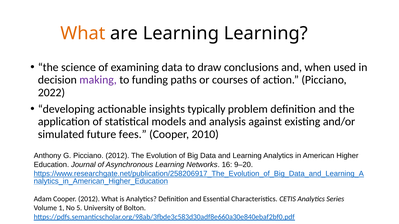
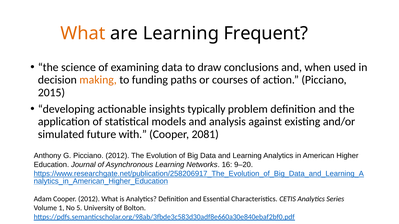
Learning Learning: Learning -> Frequent
making colour: purple -> orange
2022: 2022 -> 2015
fees: fees -> with
2010: 2010 -> 2081
